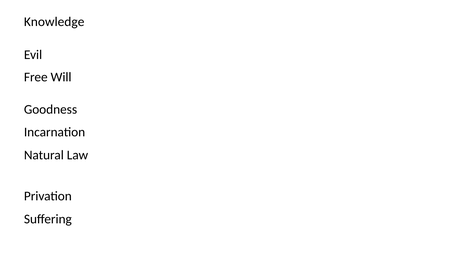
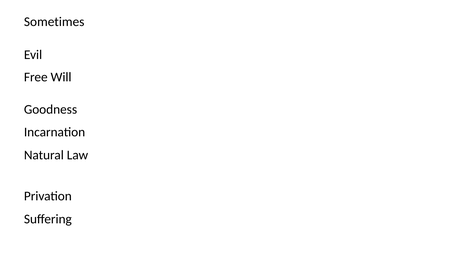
Knowledge: Knowledge -> Sometimes
